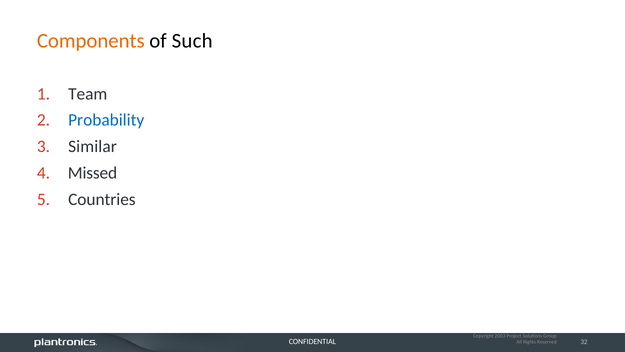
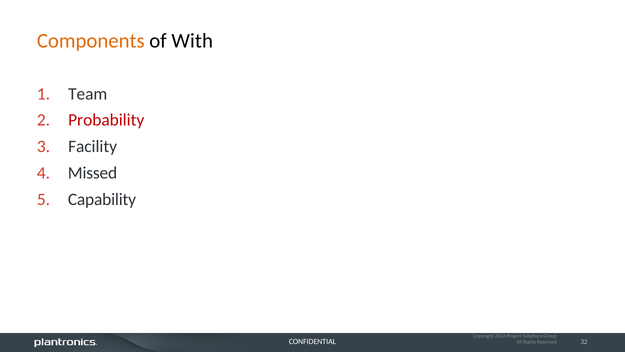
Such: Such -> With
Probability colour: blue -> red
Similar: Similar -> Facility
Countries: Countries -> Capability
